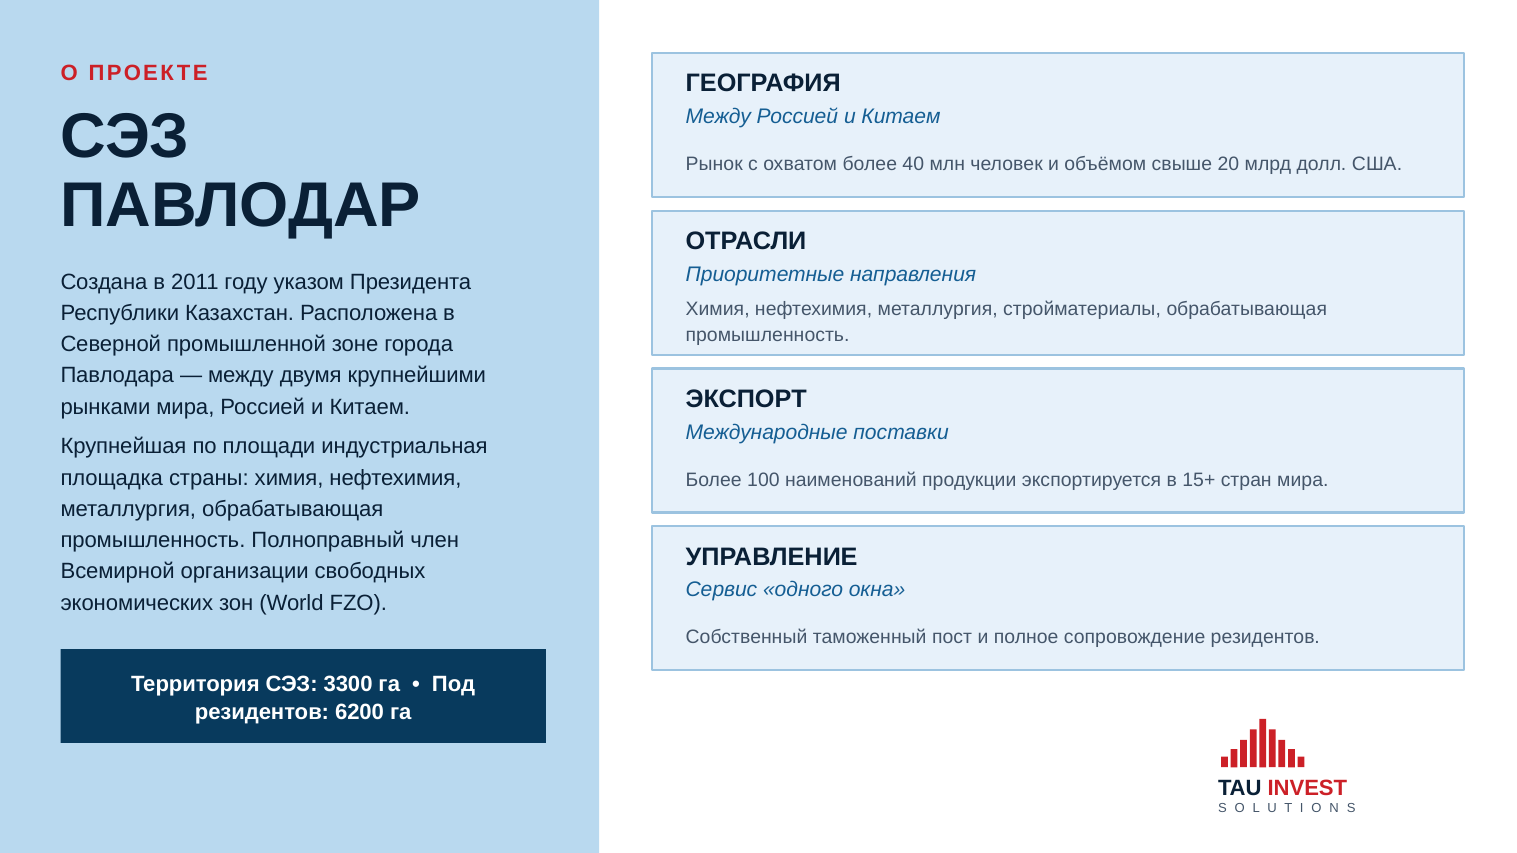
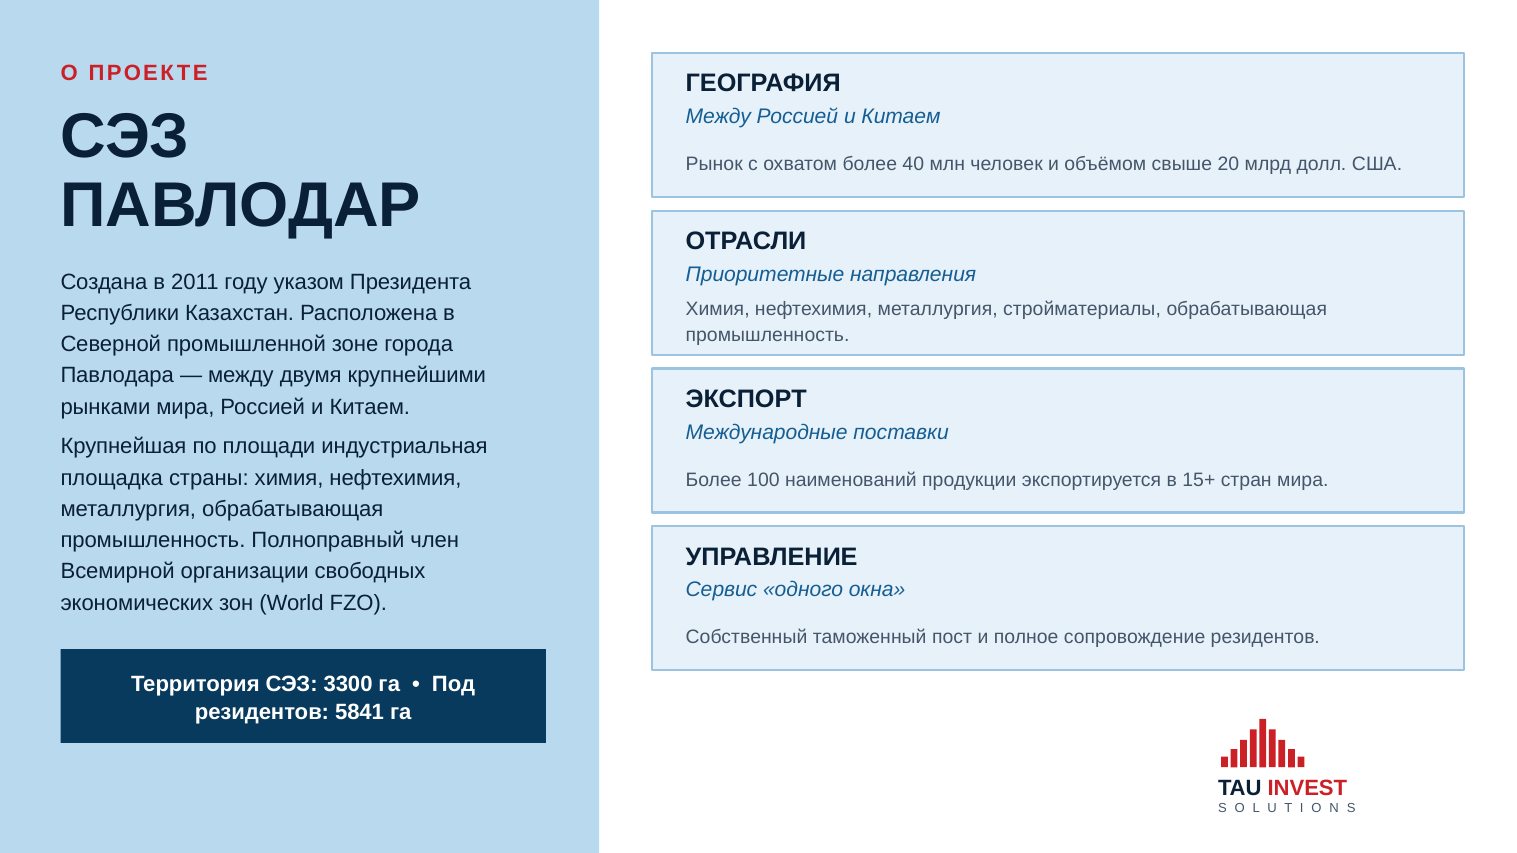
6200: 6200 -> 5841
